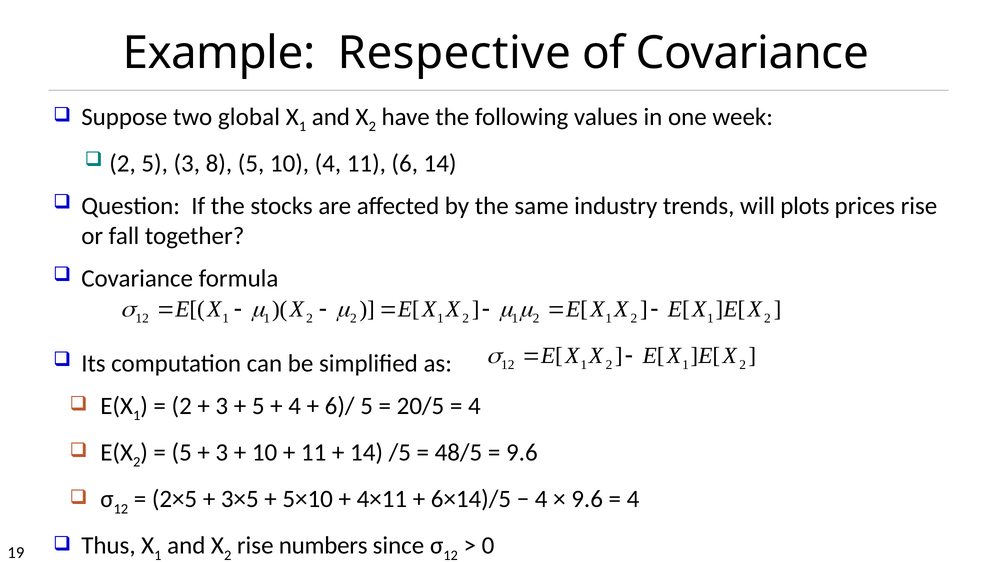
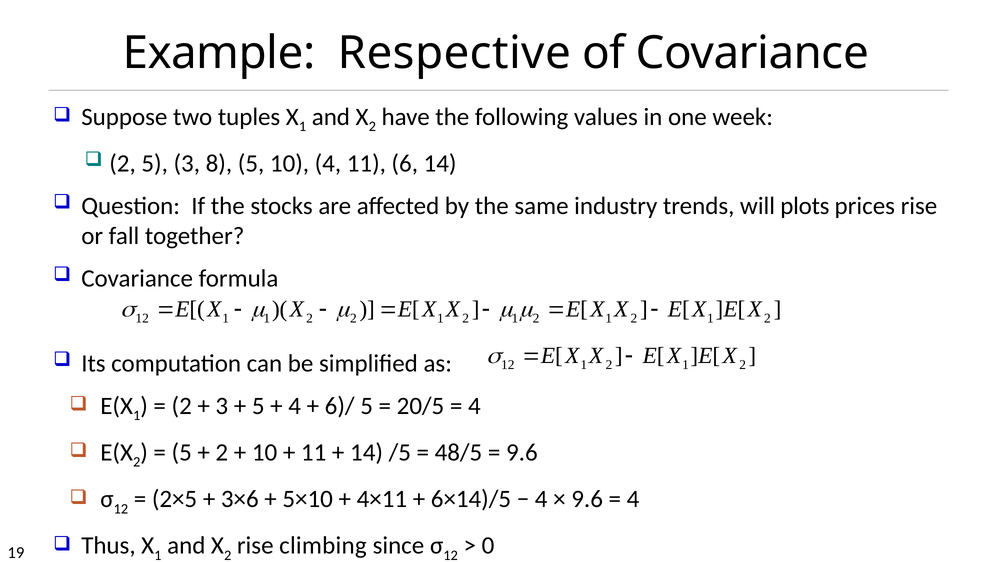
global: global -> tuples
3 at (222, 453): 3 -> 2
3×5: 3×5 -> 3×6
numbers: numbers -> climbing
